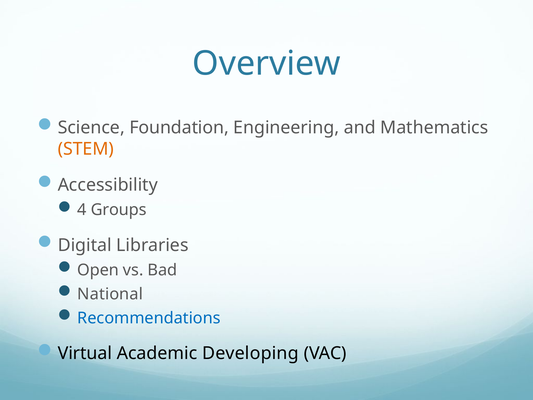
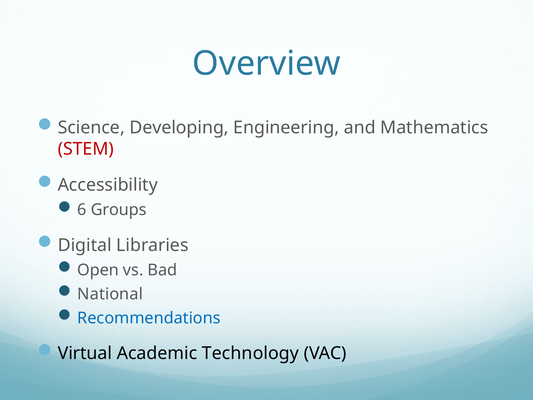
Foundation: Foundation -> Developing
STEM colour: orange -> red
4: 4 -> 6
Developing: Developing -> Technology
